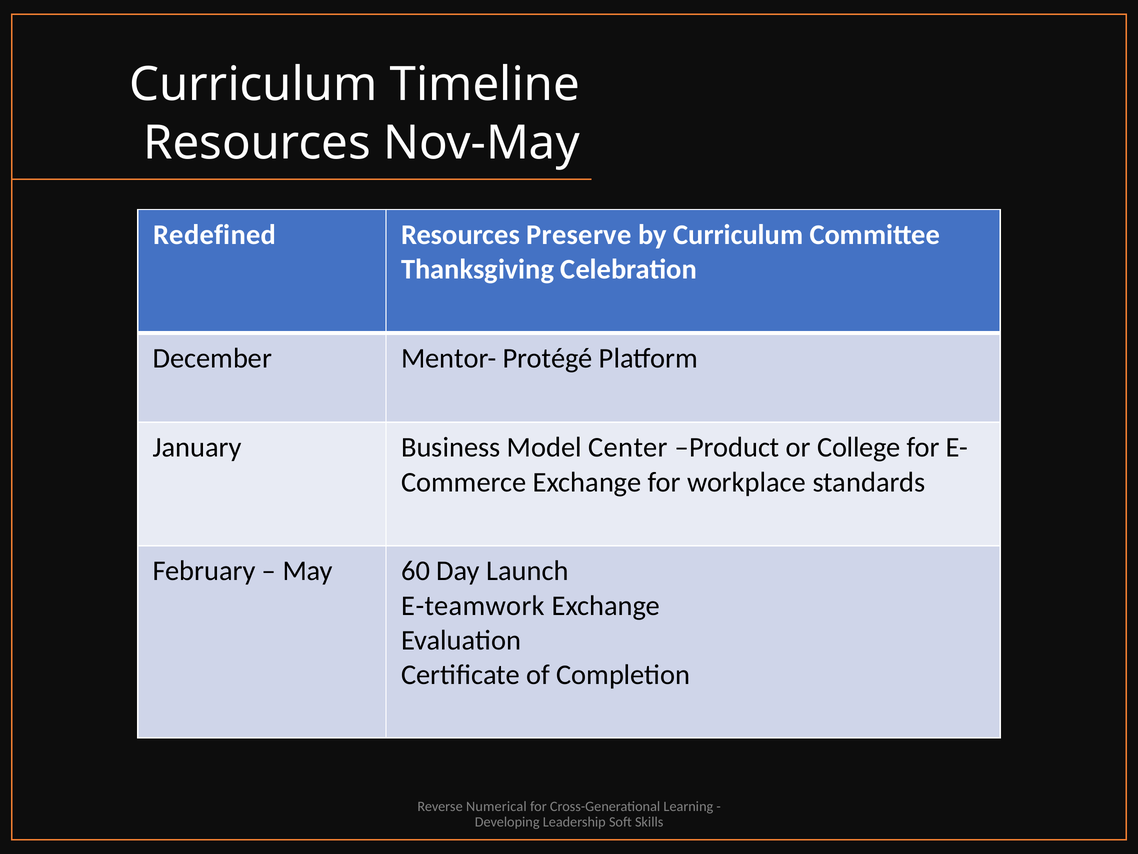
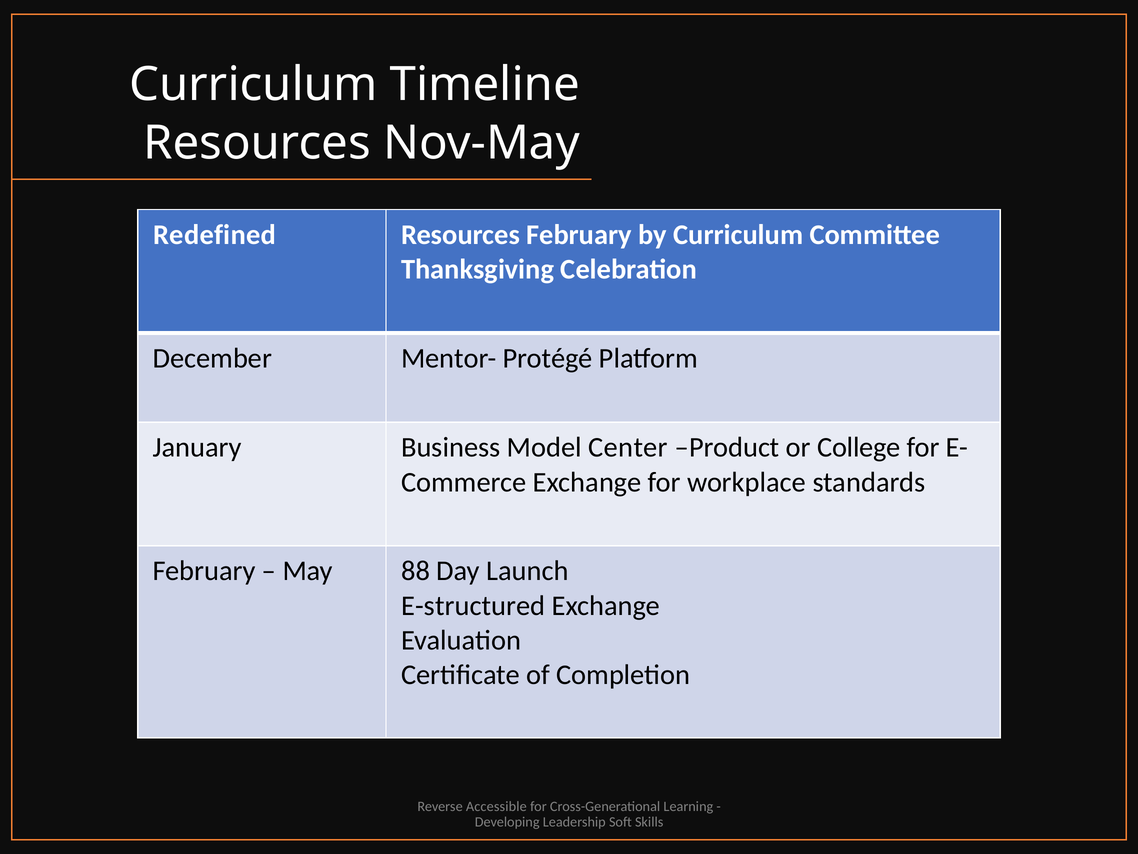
Resources Preserve: Preserve -> February
60: 60 -> 88
E-teamwork: E-teamwork -> E-structured
Numerical: Numerical -> Accessible
